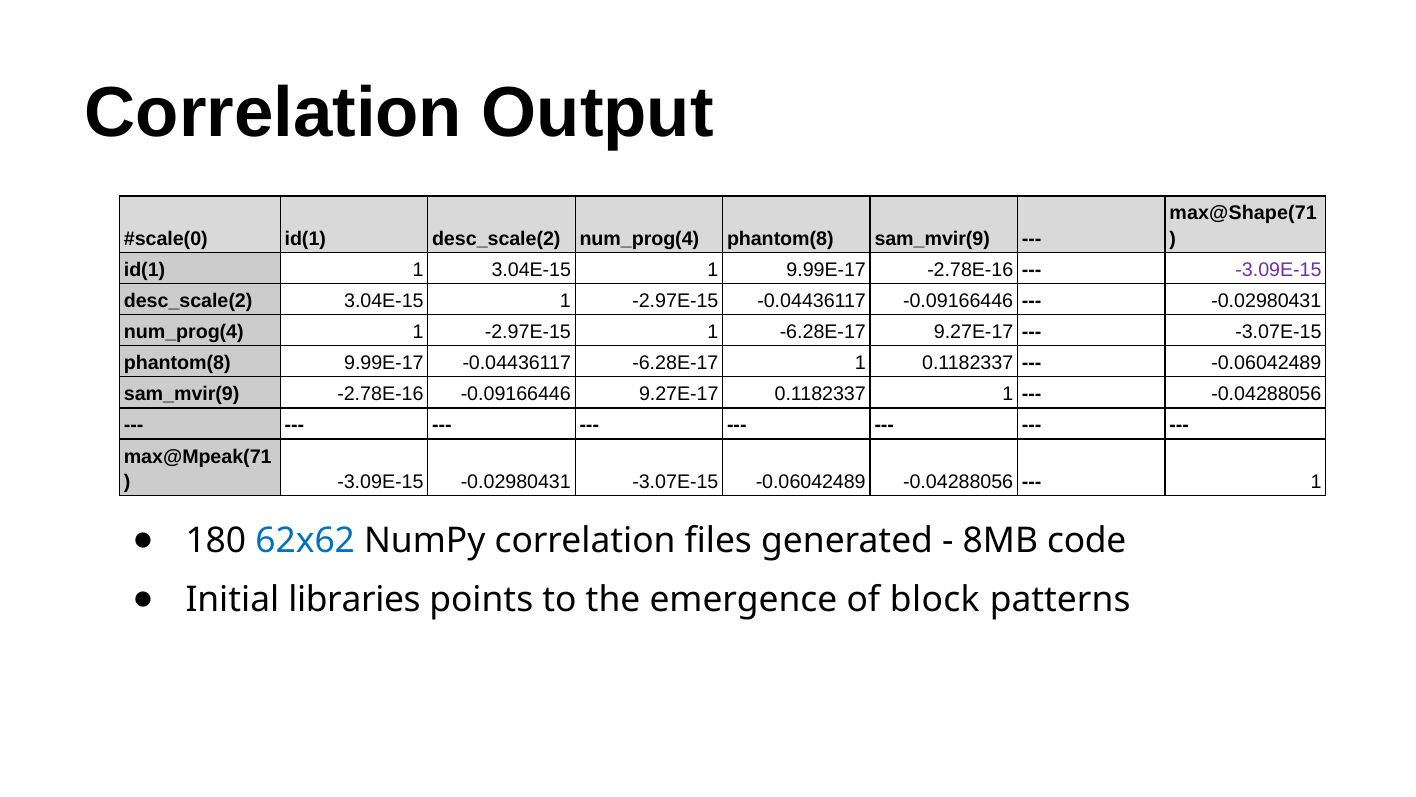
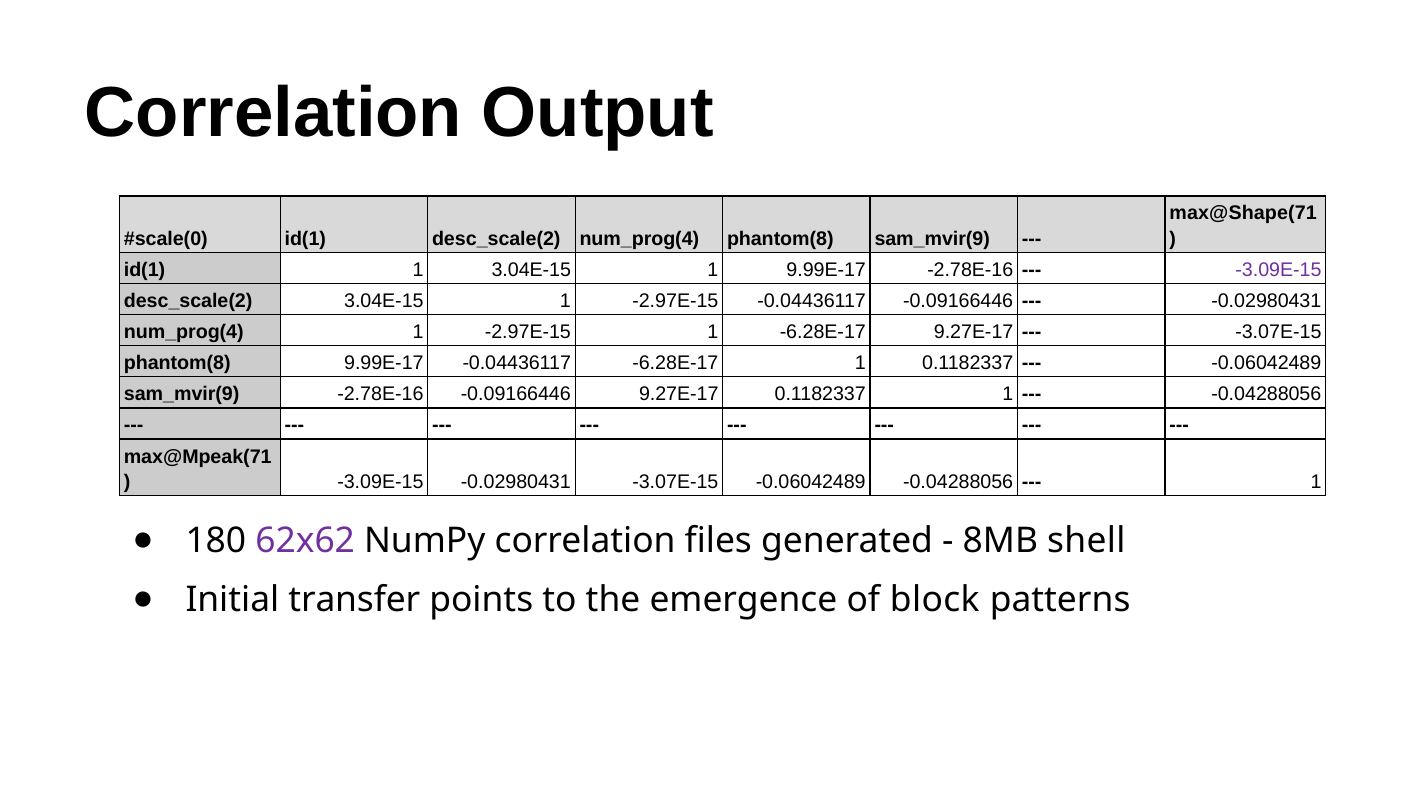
62x62 colour: blue -> purple
code: code -> shell
libraries: libraries -> transfer
